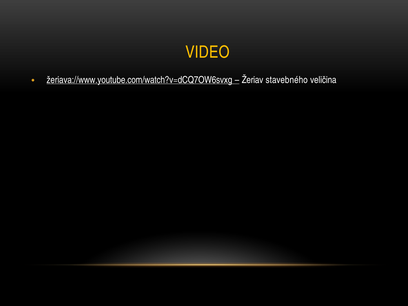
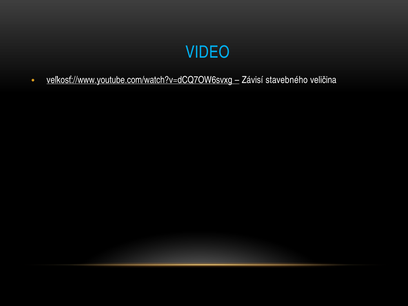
VIDEO colour: yellow -> light blue
žeriava://www.youtube.com/watch?v=dCQ7OW6svxg: žeriava://www.youtube.com/watch?v=dCQ7OW6svxg -> veľkosť://www.youtube.com/watch?v=dCQ7OW6svxg
Žeriav: Žeriav -> Závisí
